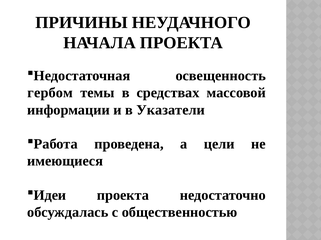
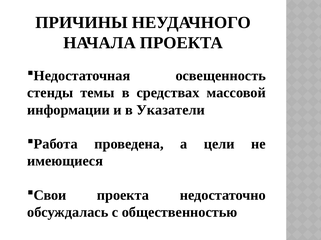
гербом: гербом -> стенды
Идеи: Идеи -> Свои
